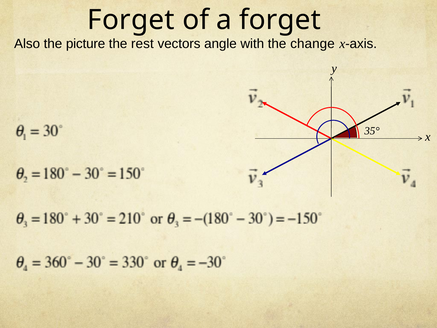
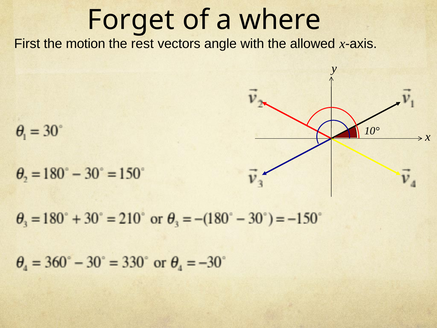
a forget: forget -> where
Also: Also -> First
picture: picture -> motion
change: change -> allowed
35°: 35° -> 10°
